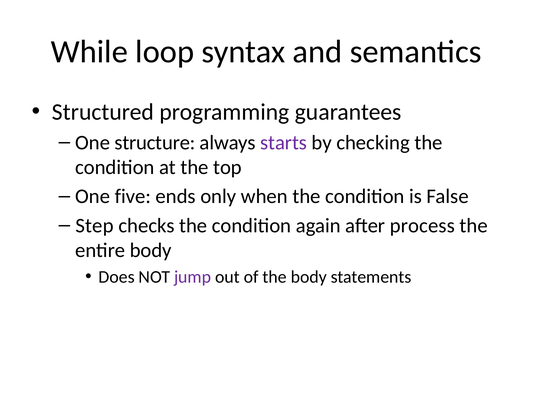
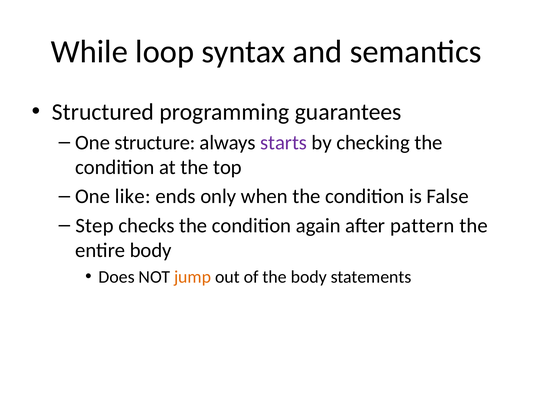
five: five -> like
process: process -> pattern
jump colour: purple -> orange
